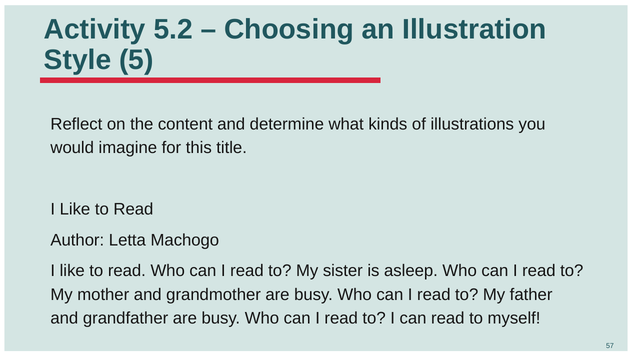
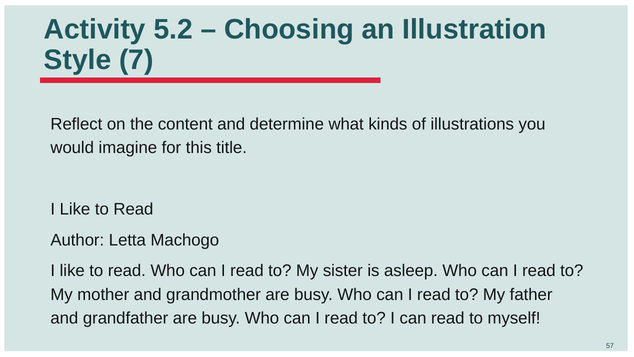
5: 5 -> 7
